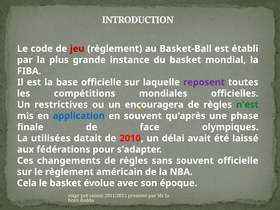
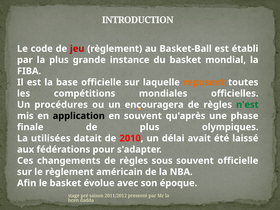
reposent colour: purple -> orange
restrictives: restrictives -> procédures
application colour: blue -> black
de face: face -> plus
sans: sans -> sous
Cela: Cela -> Afin
